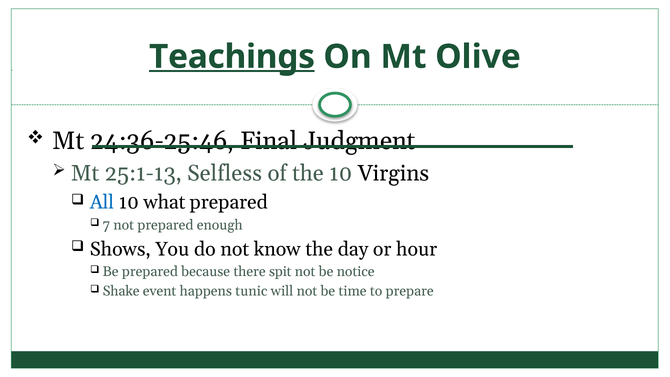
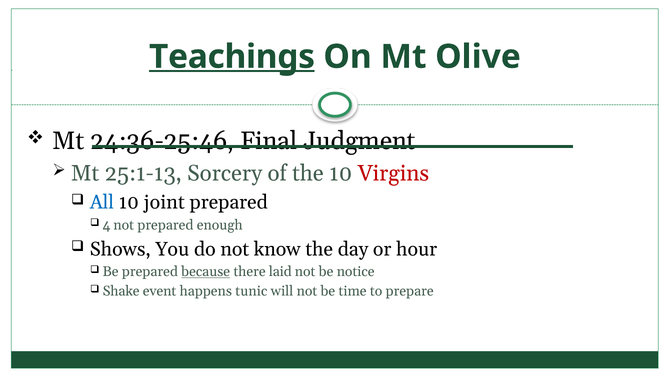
Selfless: Selfless -> Sorcery
Virgins colour: black -> red
what: what -> joint
7: 7 -> 4
because underline: none -> present
spit: spit -> laid
